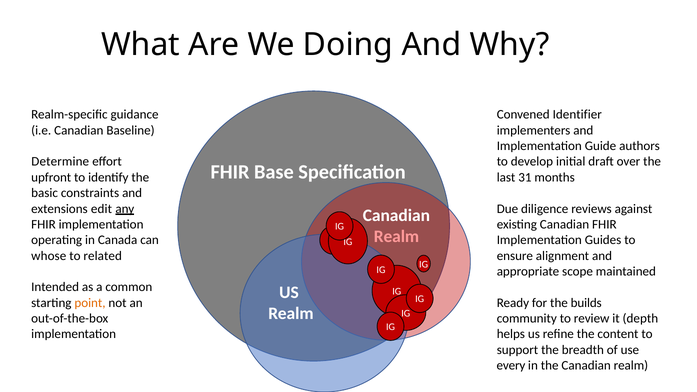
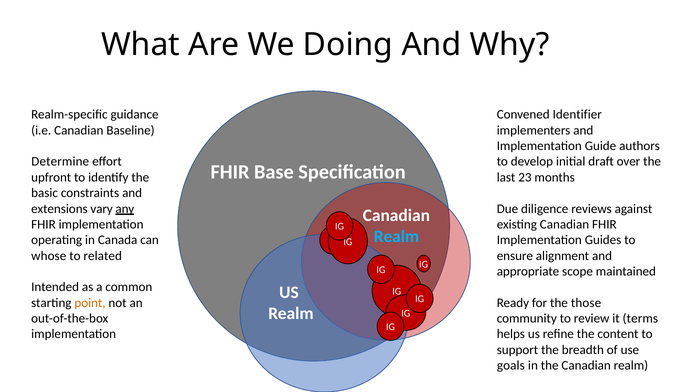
31: 31 -> 23
edit: edit -> vary
Realm at (396, 237) colour: pink -> light blue
builds: builds -> those
depth: depth -> terms
every: every -> goals
